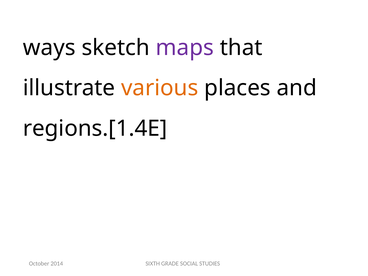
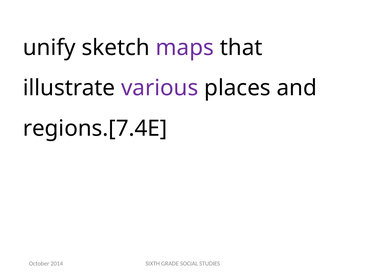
ways: ways -> unify
various colour: orange -> purple
regions.[1.4E: regions.[1.4E -> regions.[7.4E
